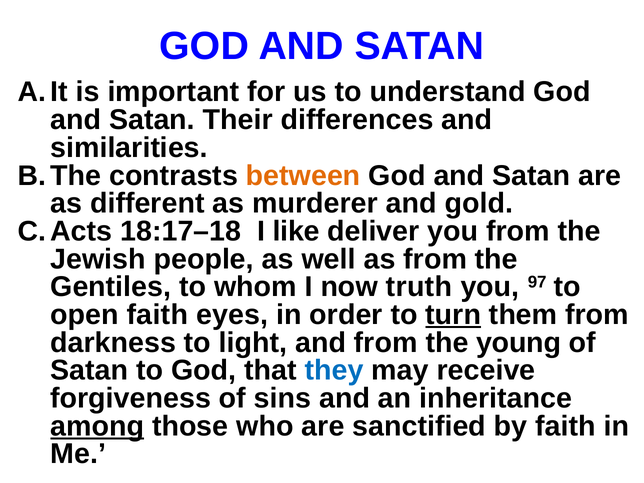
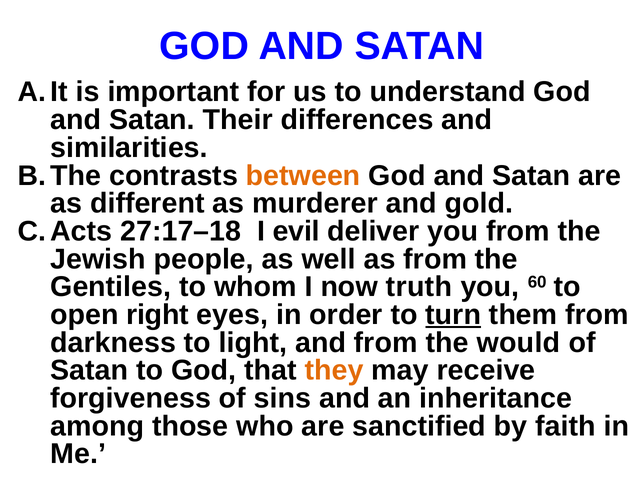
18:17–18: 18:17–18 -> 27:17–18
like: like -> evil
97: 97 -> 60
open faith: faith -> right
young: young -> would
they colour: blue -> orange
among underline: present -> none
